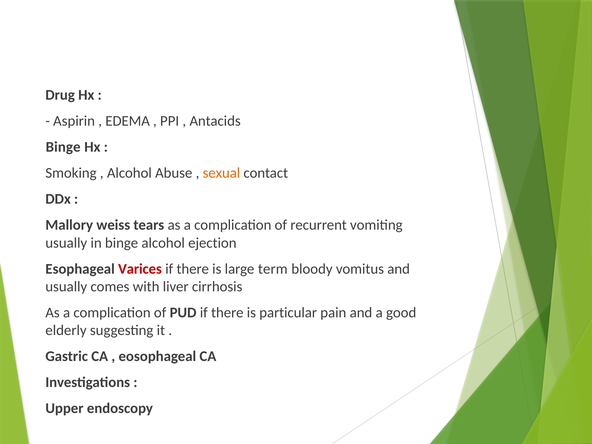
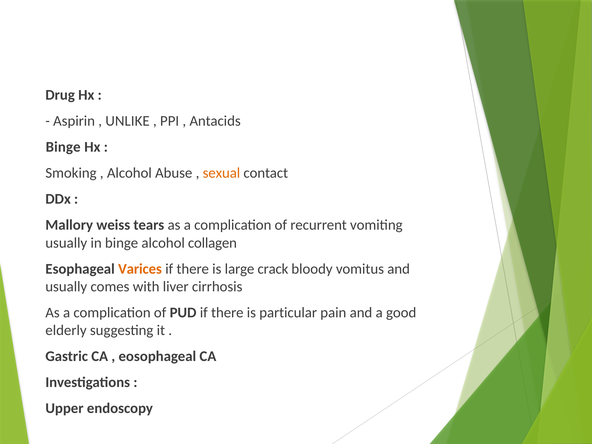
EDEMA: EDEMA -> UNLIKE
ejection: ejection -> collagen
Varices colour: red -> orange
term: term -> crack
